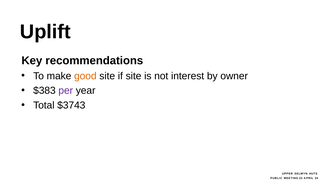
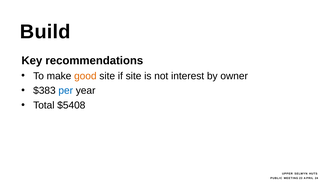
Uplift: Uplift -> Build
per colour: purple -> blue
$3743: $3743 -> $5408
